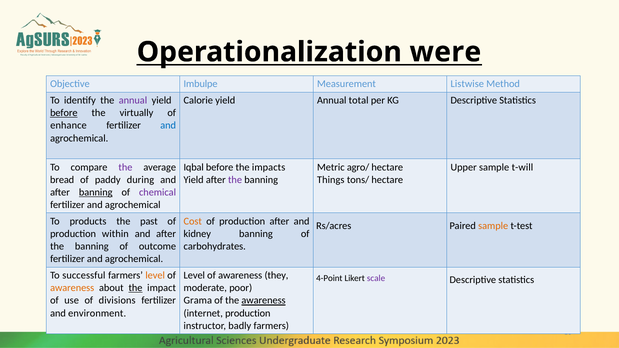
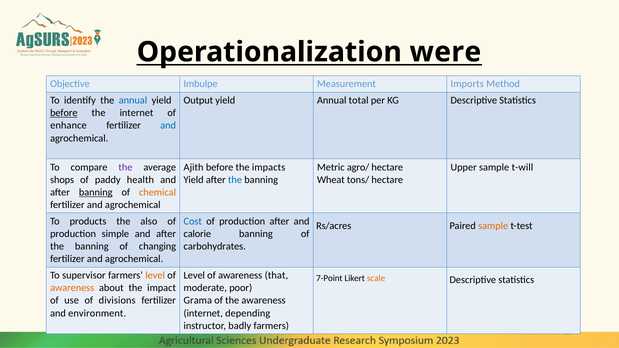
Listwise: Listwise -> Imports
annual at (133, 100) colour: purple -> blue
Calorie: Calorie -> Output
the virtually: virtually -> internet
Iqbal: Iqbal -> Ajith
bread: bread -> shops
during: during -> health
the at (235, 180) colour: purple -> blue
Things: Things -> Wheat
chemical colour: purple -> orange
past: past -> also
Cost colour: orange -> blue
within: within -> simple
kidney: kidney -> calorie
outcome: outcome -> changing
successful: successful -> supervisor
they: they -> that
4-Point: 4-Point -> 7-Point
scale colour: purple -> orange
the at (135, 288) underline: present -> none
awareness at (264, 301) underline: present -> none
internet production: production -> depending
